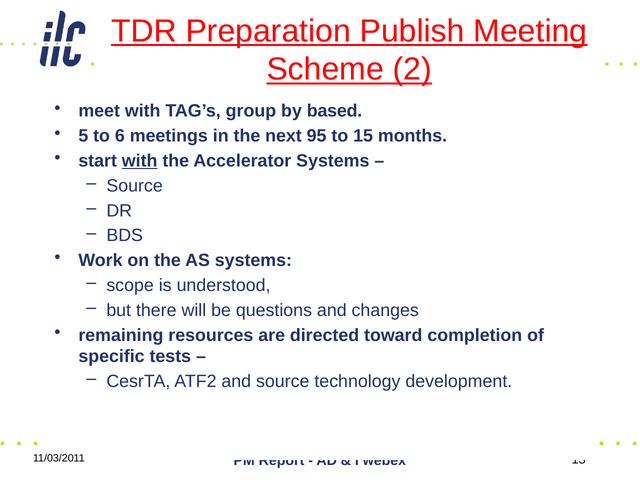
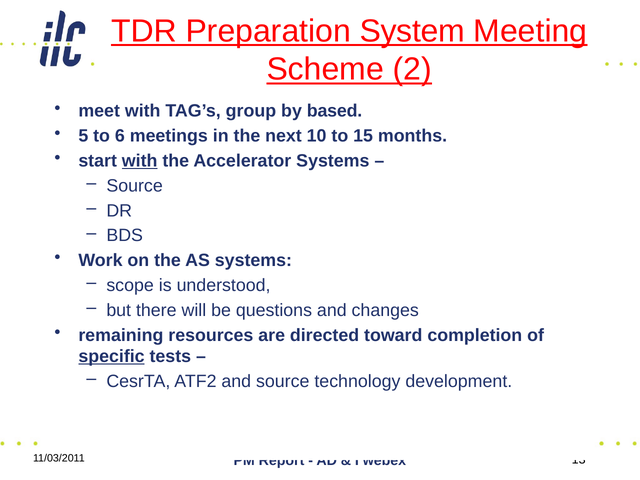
Publish: Publish -> System
95: 95 -> 10
specific underline: none -> present
